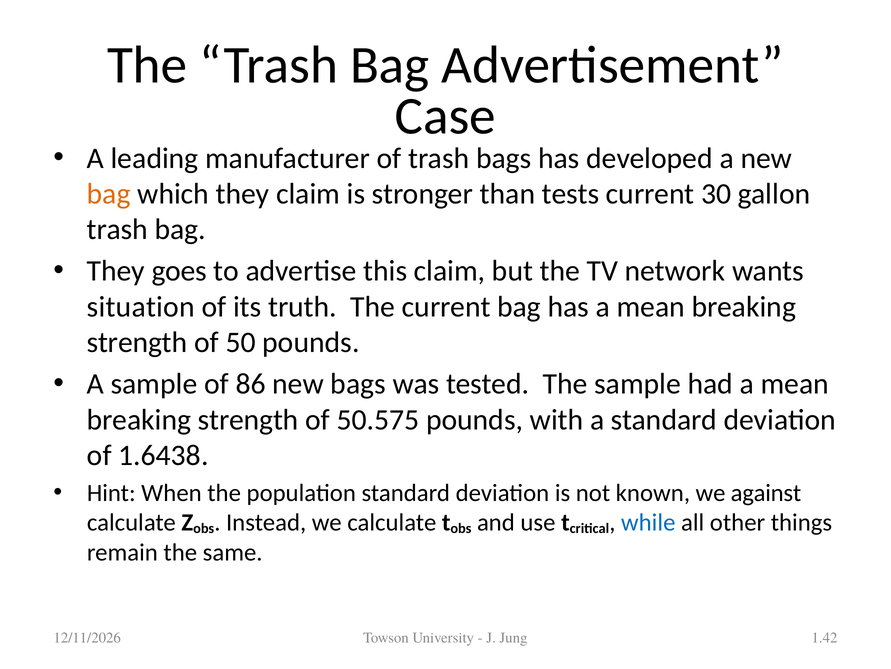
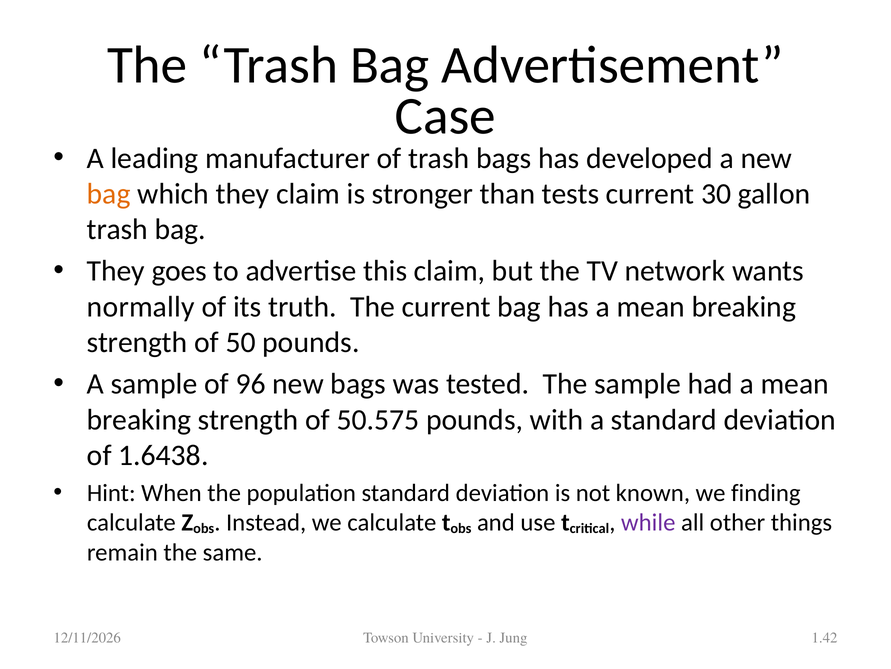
situation: situation -> normally
86: 86 -> 96
against: against -> finding
while colour: blue -> purple
